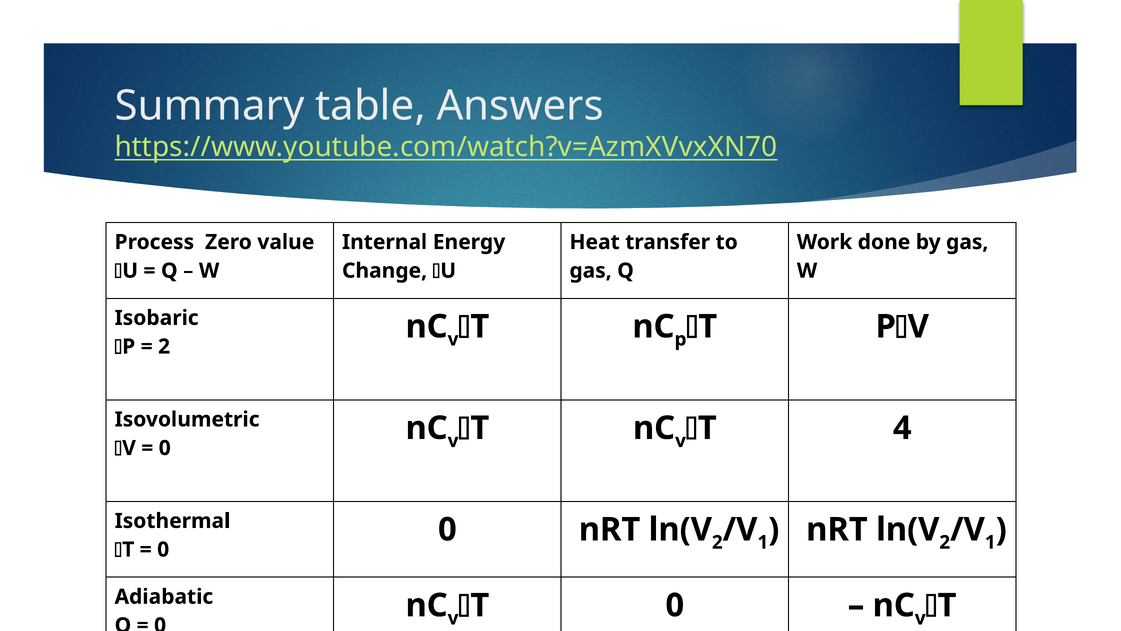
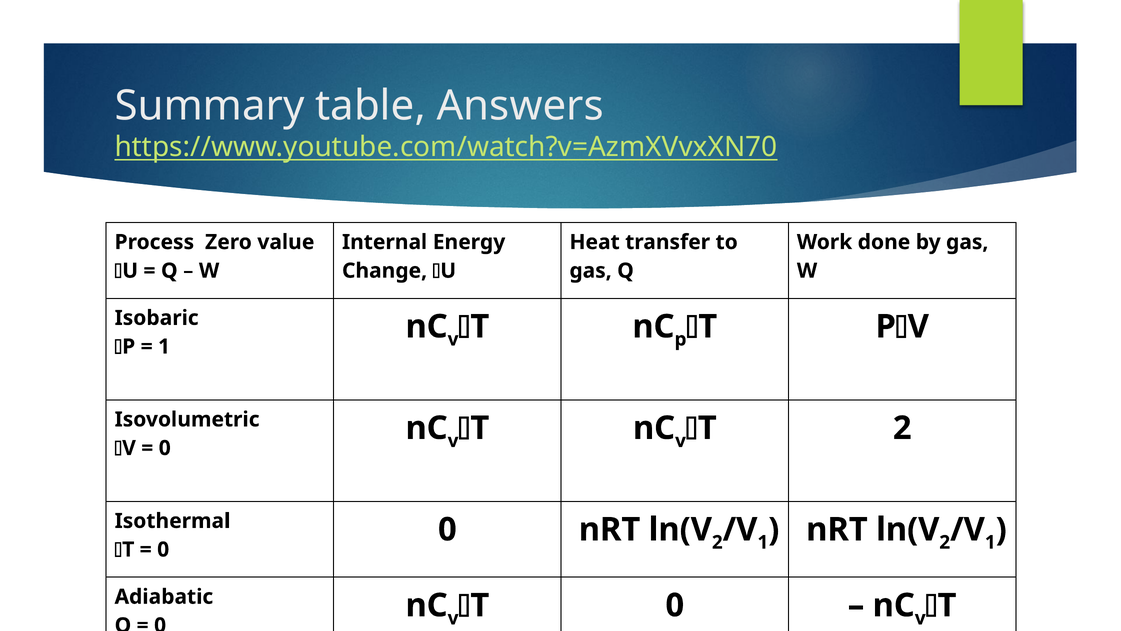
2 at (164, 346): 2 -> 1
4 at (902, 428): 4 -> 2
